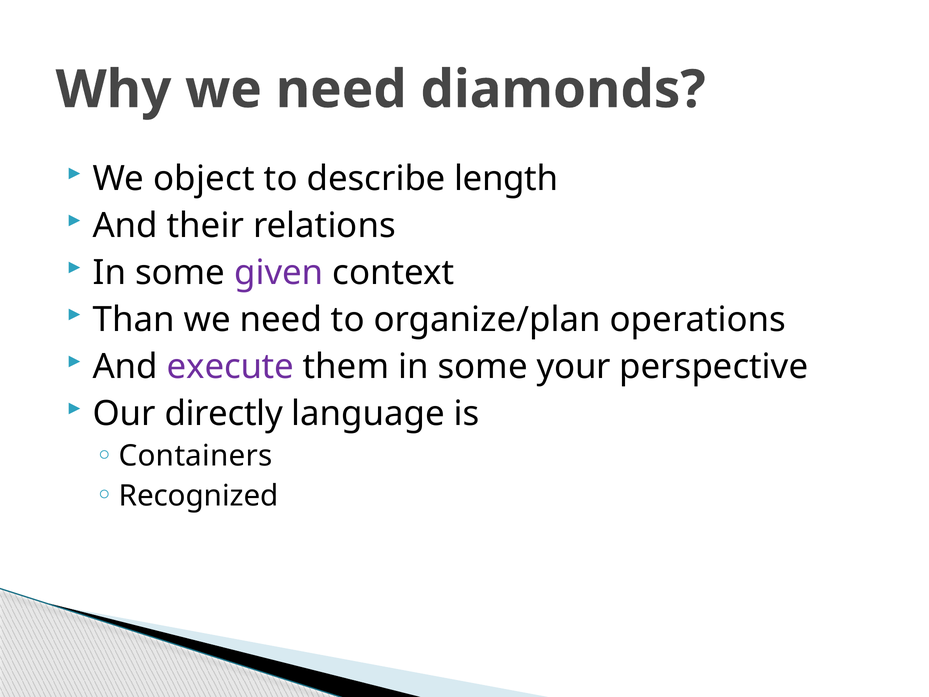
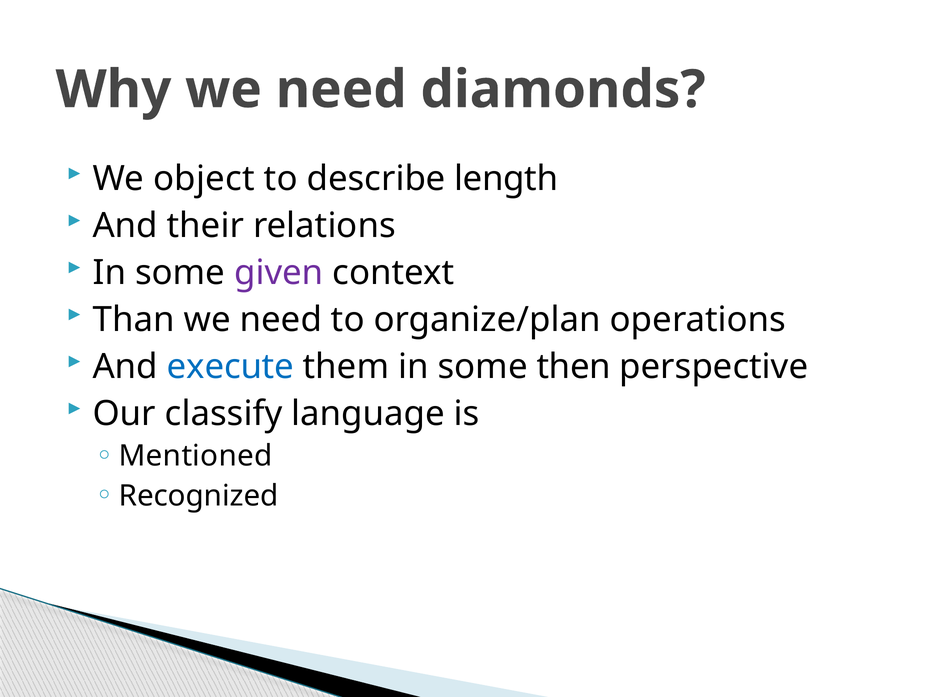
execute colour: purple -> blue
your: your -> then
directly: directly -> classify
Containers: Containers -> Mentioned
